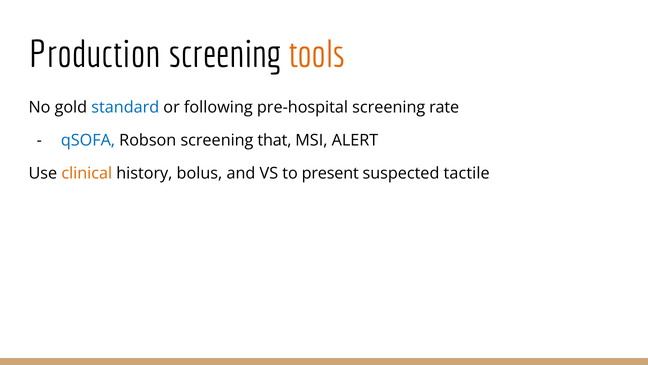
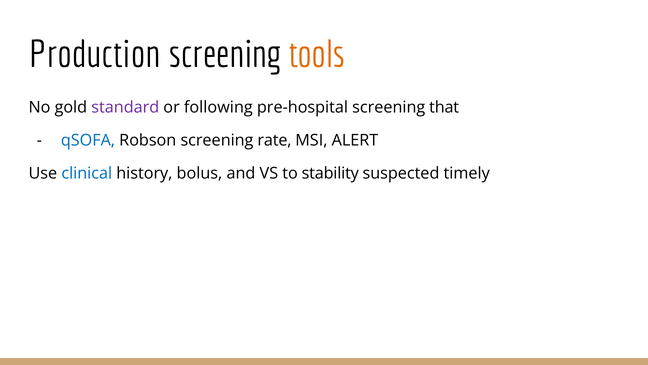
standard colour: blue -> purple
rate: rate -> that
that: that -> rate
clinical colour: orange -> blue
present: present -> stability
tactile: tactile -> timely
